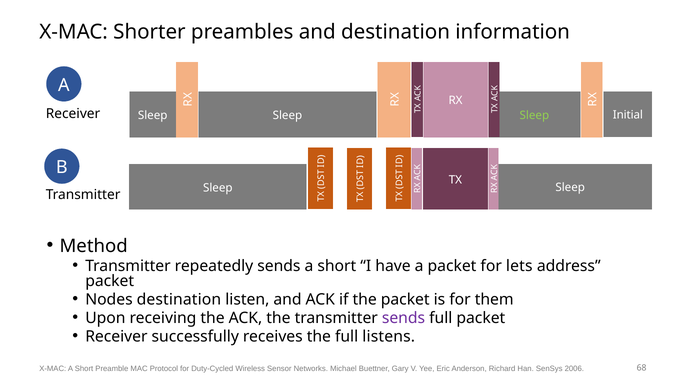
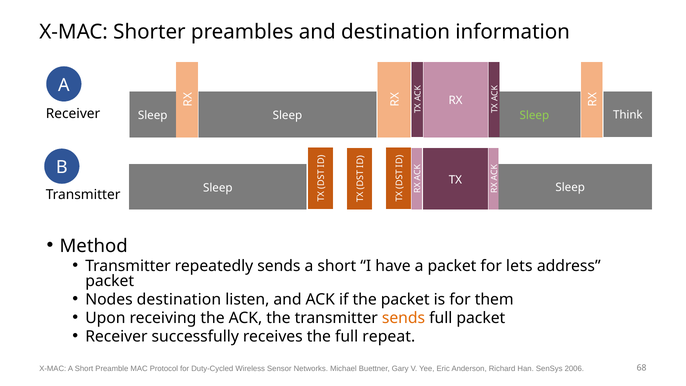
Initial: Initial -> Think
sends at (403, 318) colour: purple -> orange
listens: listens -> repeat
